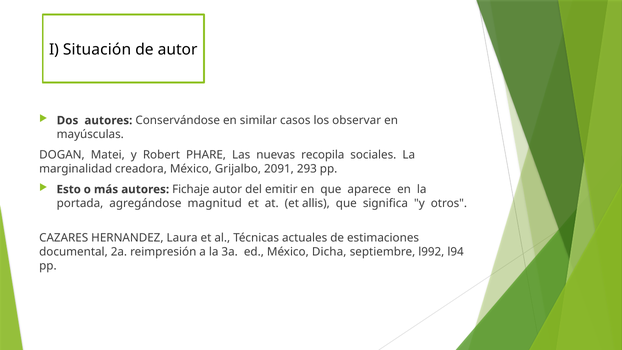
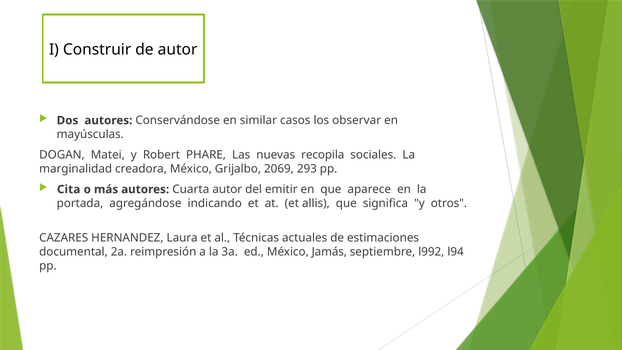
Situación: Situación -> Construir
2091: 2091 -> 2069
Esto: Esto -> Cita
Fichaje: Fichaje -> Cuarta
magnitud: magnitud -> indicando
Dicha: Dicha -> Jamás
